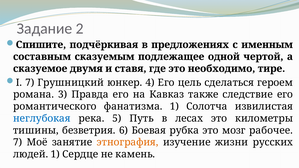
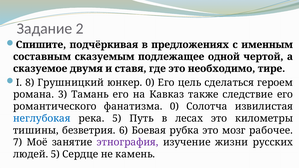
I 7: 7 -> 8
юнкер 4: 4 -> 0
Правда: Правда -> Тамань
фанатизма 1: 1 -> 0
этнография colour: orange -> purple
людей 1: 1 -> 5
